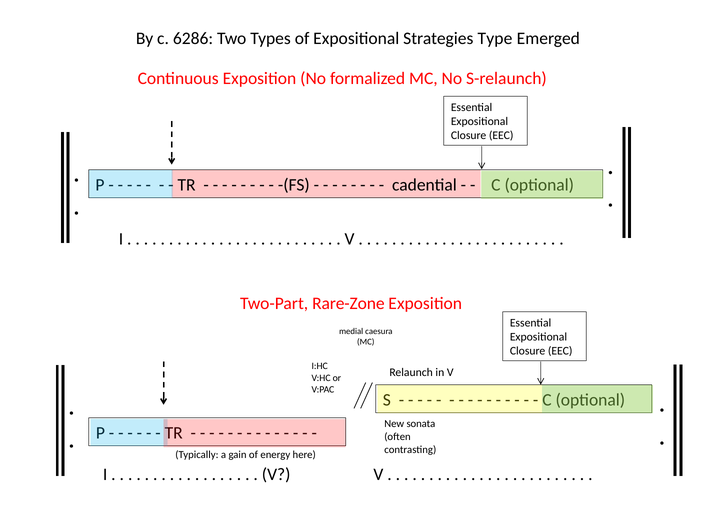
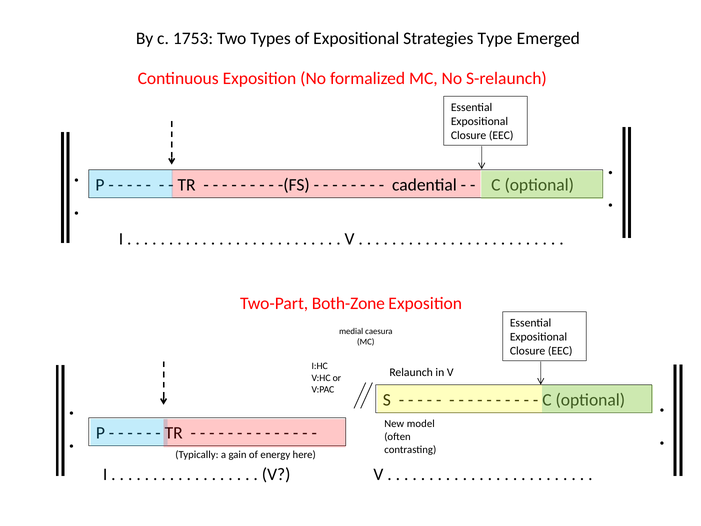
6286: 6286 -> 1753
Rare-Zone: Rare-Zone -> Both-Zone
sonata: sonata -> model
